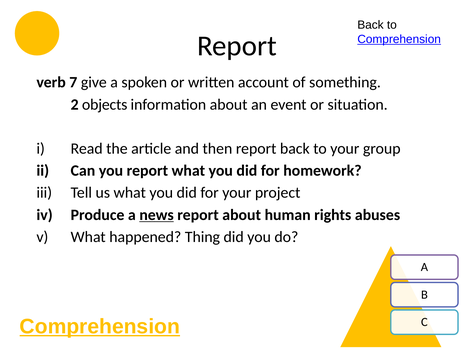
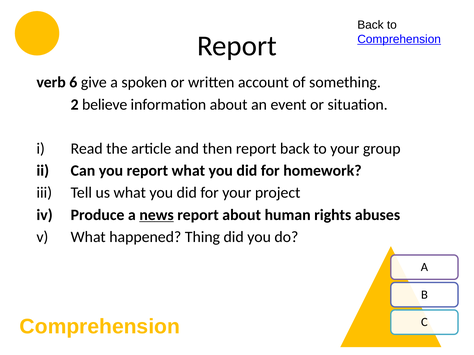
7: 7 -> 6
objects: objects -> believe
Comprehension at (100, 327) underline: present -> none
